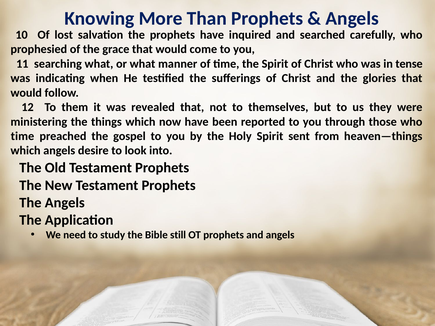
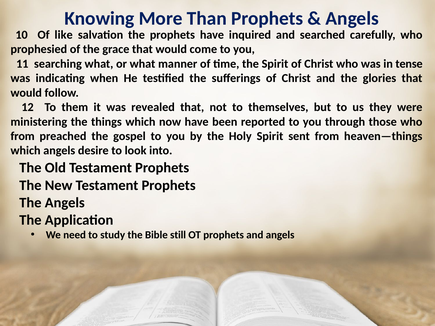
lost: lost -> like
time at (22, 136): time -> from
